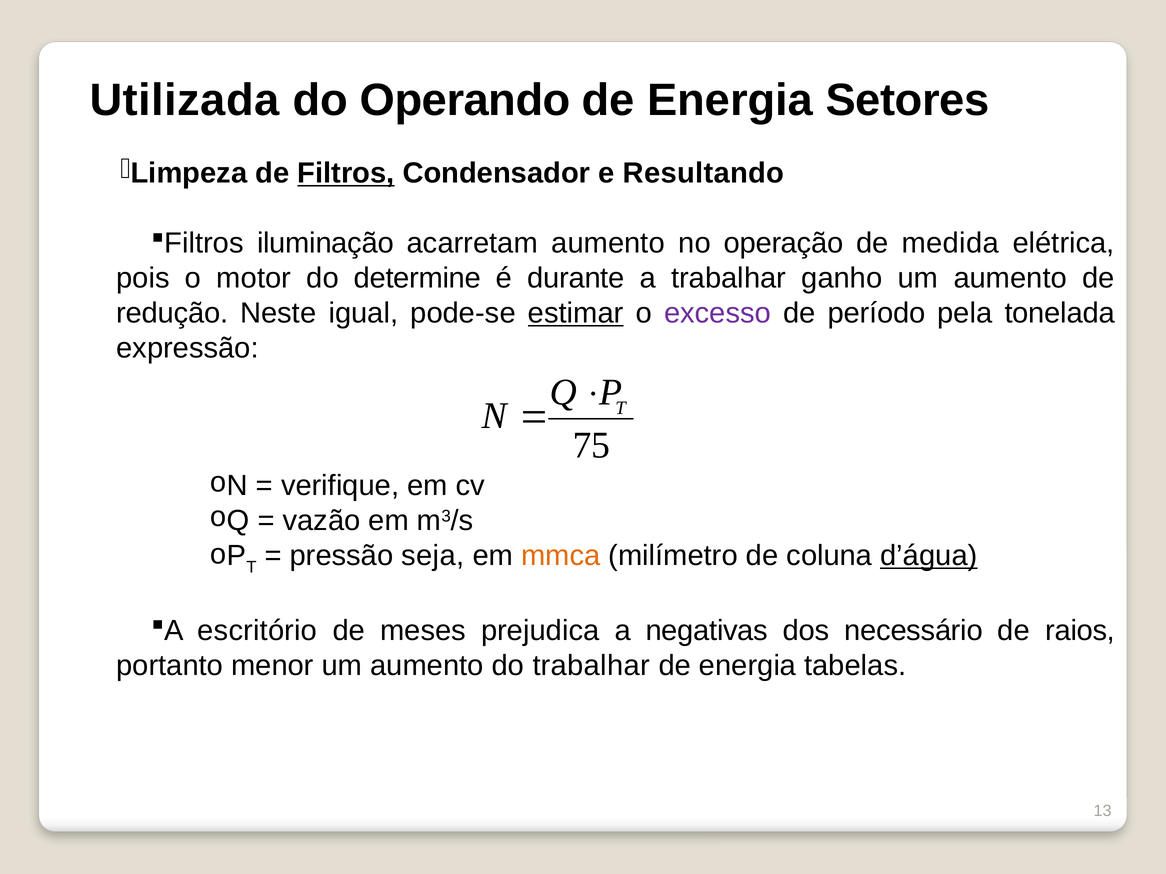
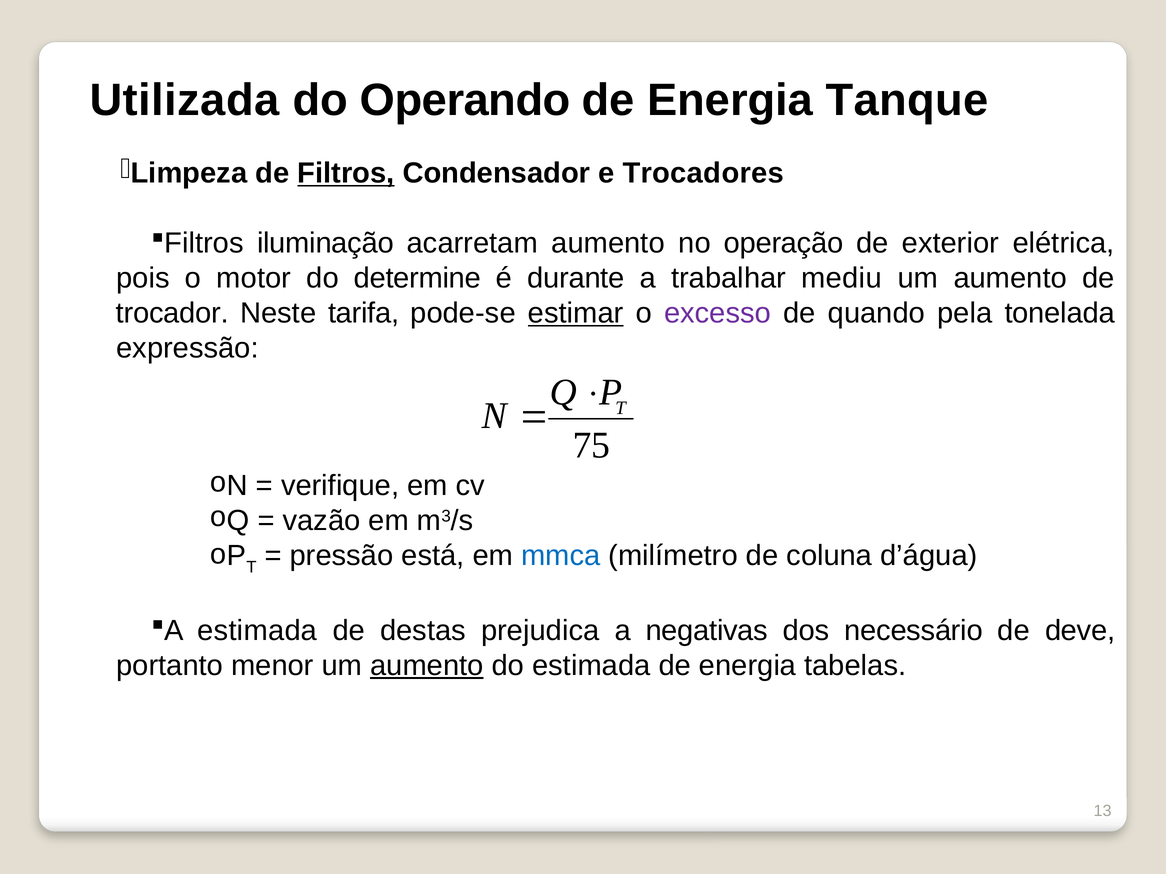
Setores: Setores -> Tanque
Resultando: Resultando -> Trocadores
medida: medida -> exterior
ganho: ganho -> mediu
redução: redução -> trocador
igual: igual -> tarifa
período: período -> quando
seja: seja -> está
mmca colour: orange -> blue
d’água underline: present -> none
escritório at (257, 631): escritório -> estimada
meses: meses -> destas
raios: raios -> deve
aumento at (427, 666) underline: none -> present
do trabalhar: trabalhar -> estimada
